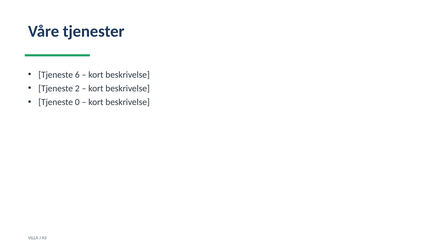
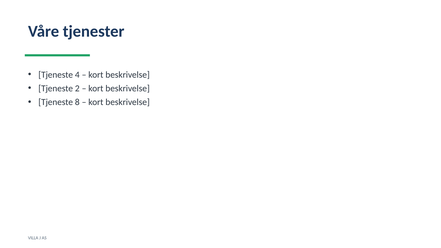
6: 6 -> 4
0: 0 -> 8
